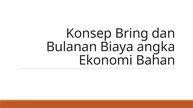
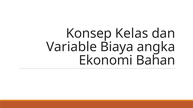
Bring: Bring -> Kelas
Bulanan: Bulanan -> Variable
